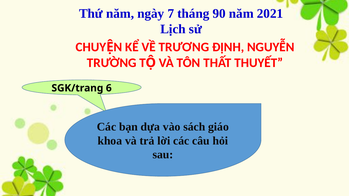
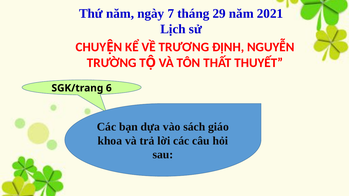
90: 90 -> 29
